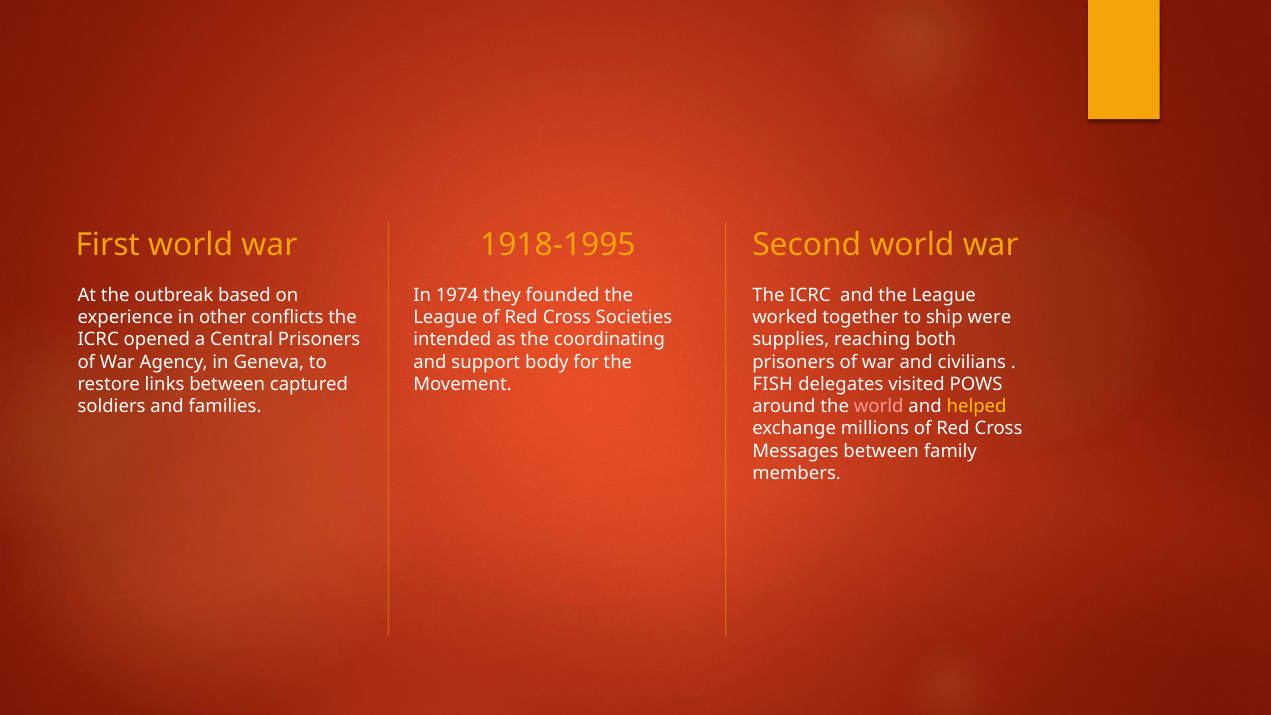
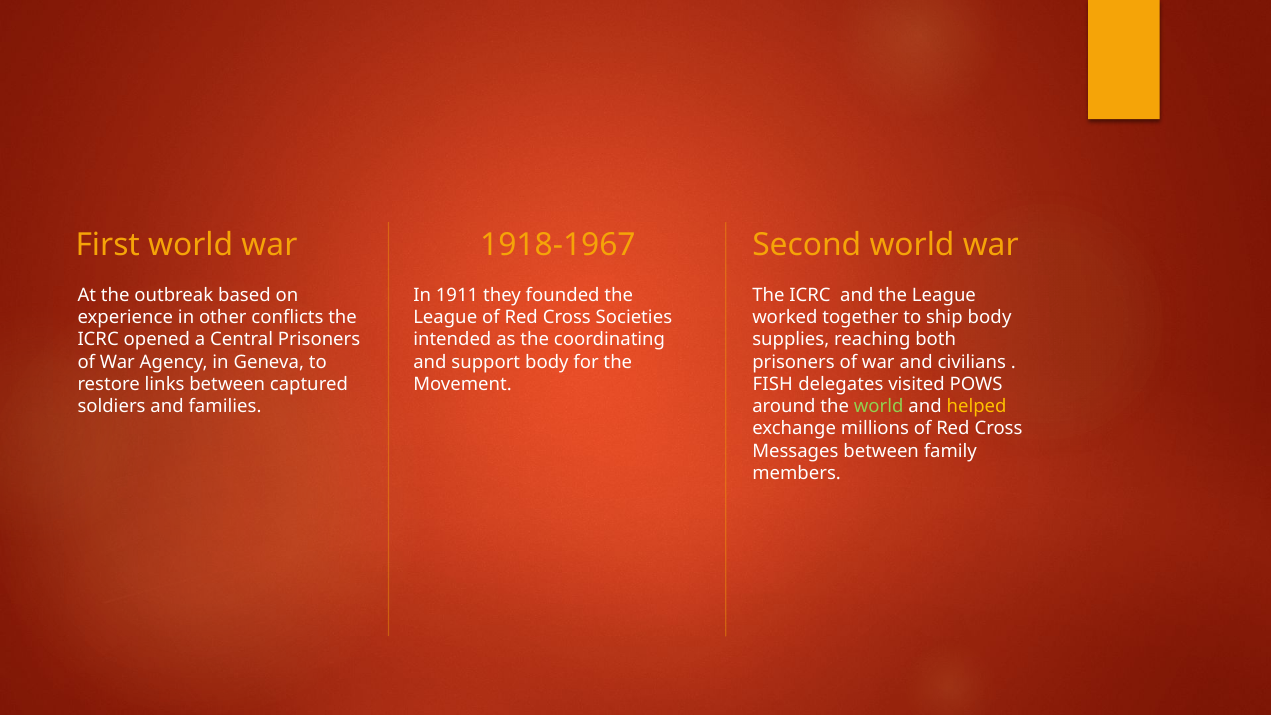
1918-1995: 1918-1995 -> 1918-1967
1974: 1974 -> 1911
ship were: were -> body
world at (879, 406) colour: pink -> light green
